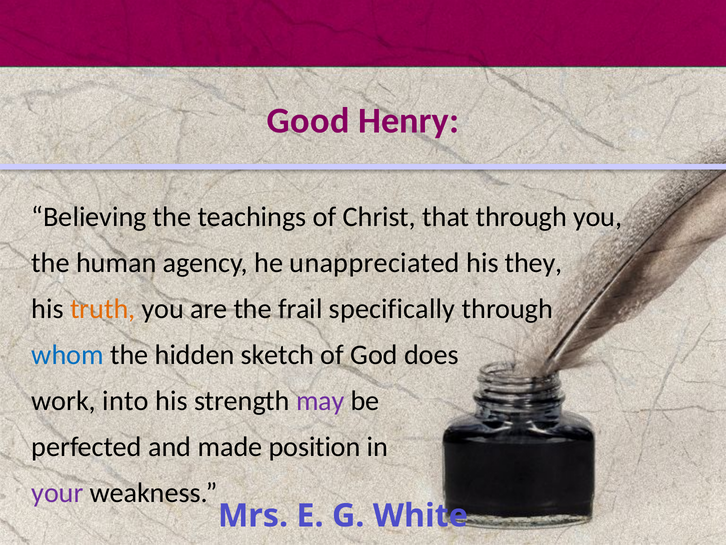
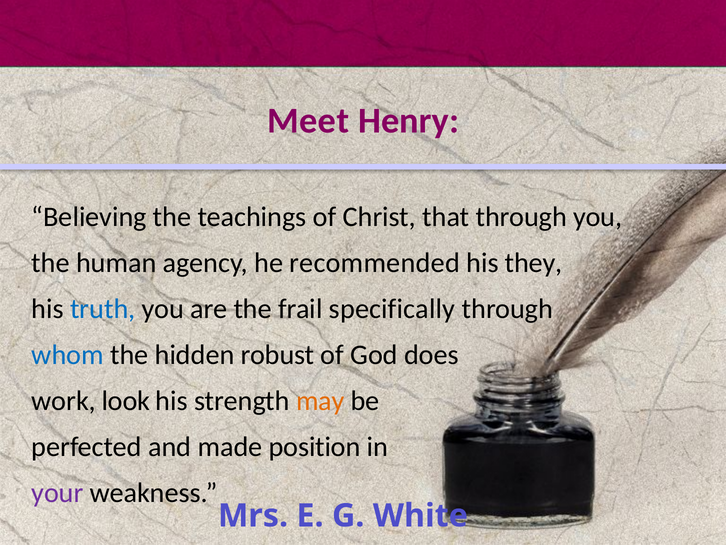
Good: Good -> Meet
unappreciated: unappreciated -> recommended
truth colour: orange -> blue
sketch: sketch -> robust
into: into -> look
may colour: purple -> orange
